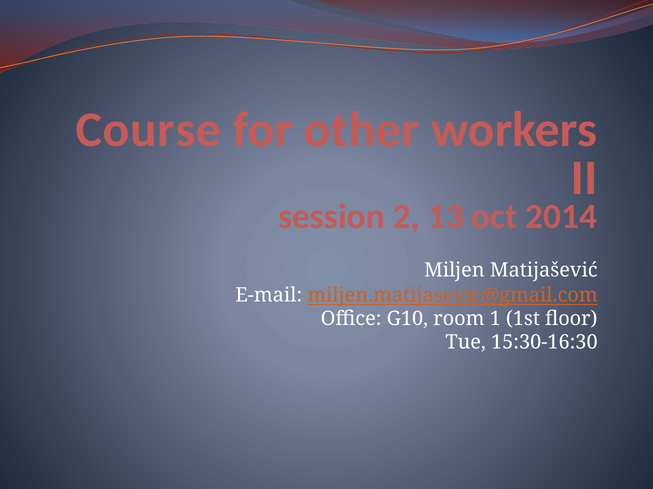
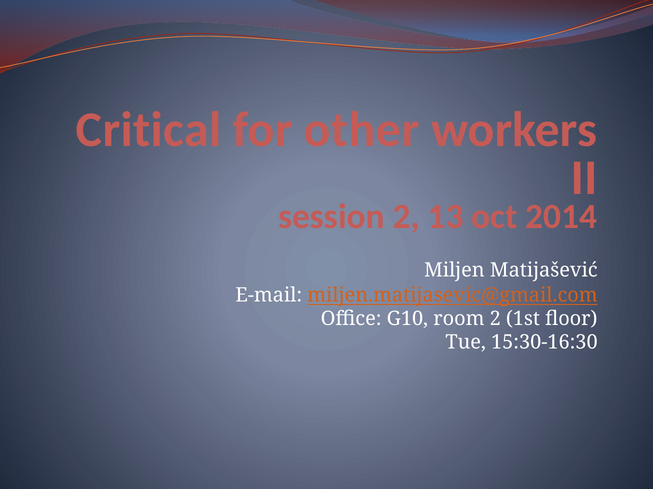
Course: Course -> Critical
room 1: 1 -> 2
